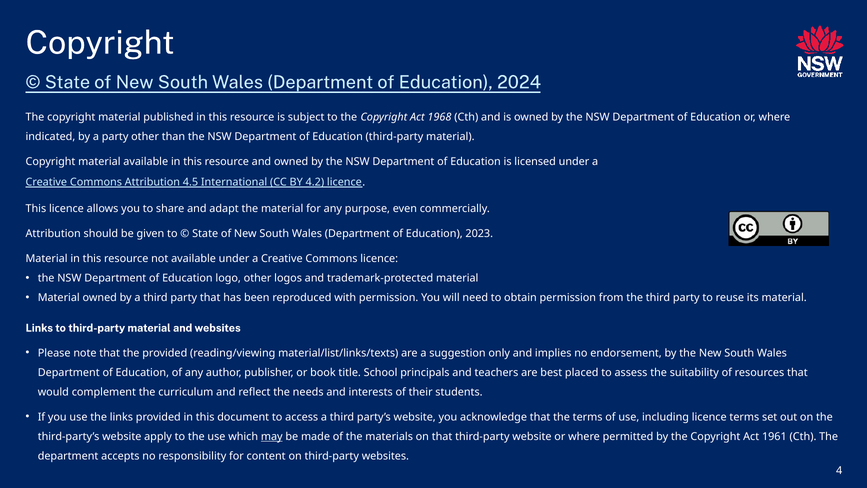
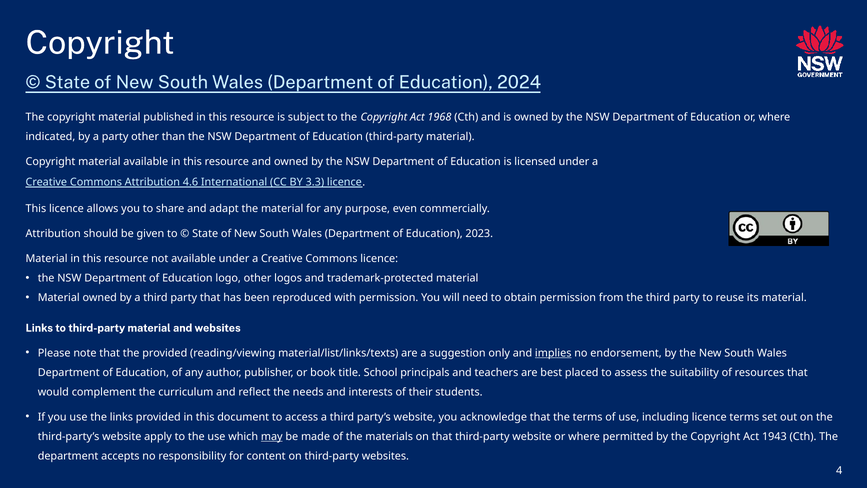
4.5: 4.5 -> 4.6
4.2: 4.2 -> 3.3
implies underline: none -> present
1961: 1961 -> 1943
